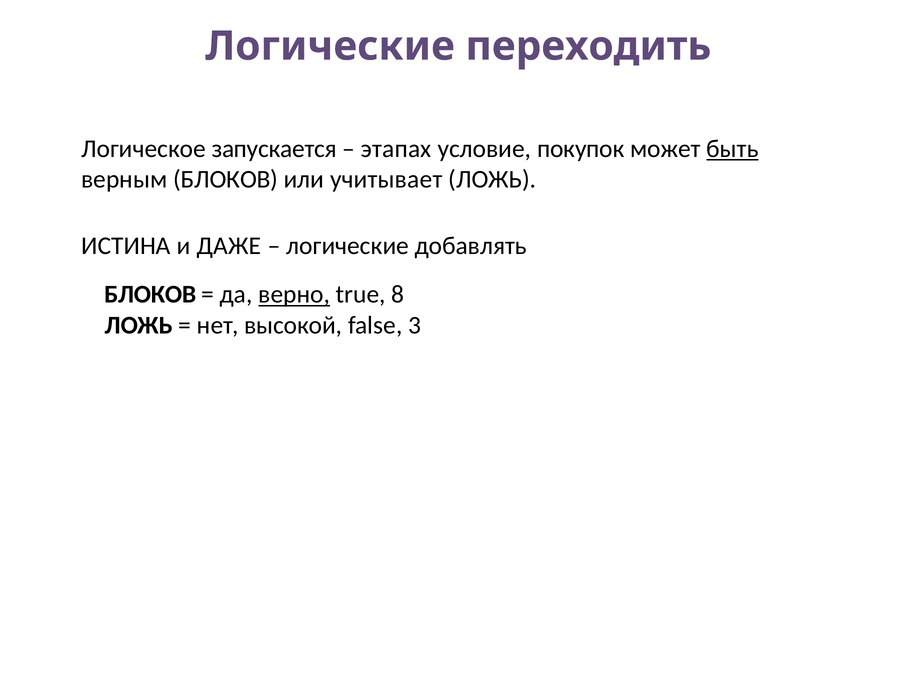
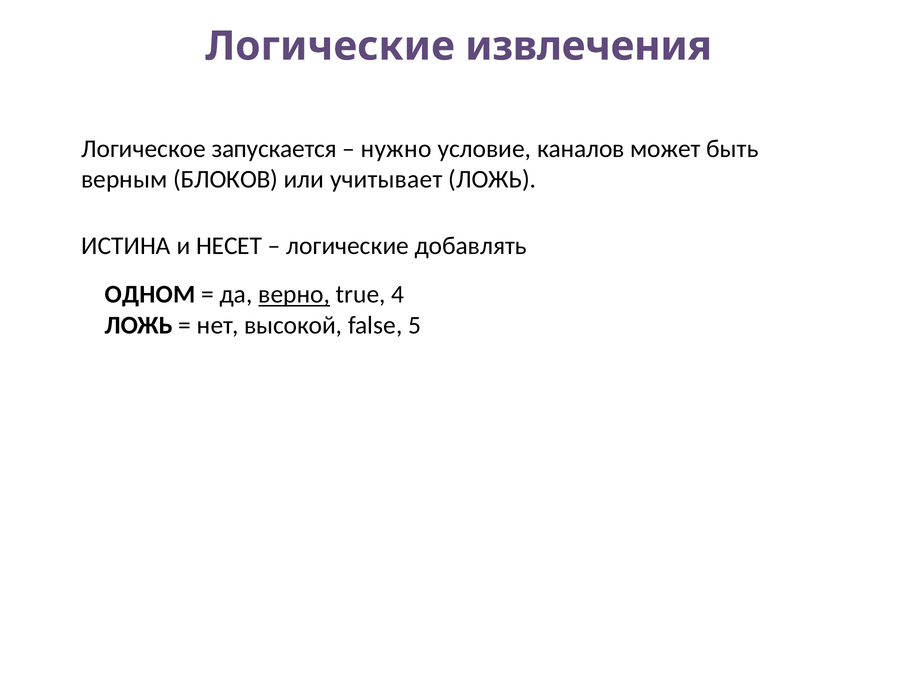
переходить: переходить -> извлечения
этапах: этапах -> нужно
покупок: покупок -> каналов
быть underline: present -> none
ДАЖЕ: ДАЖЕ -> НЕСЕТ
БЛОКОВ at (150, 294): БЛОКОВ -> ОДНОМ
8: 8 -> 4
3: 3 -> 5
